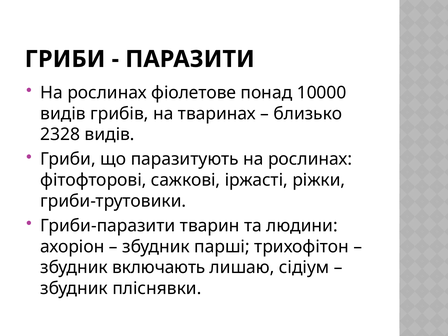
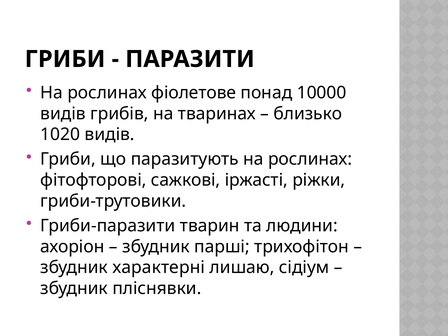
2328: 2328 -> 1020
включають: включають -> характерні
